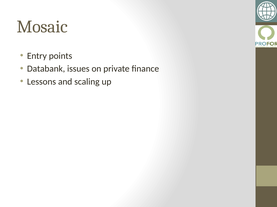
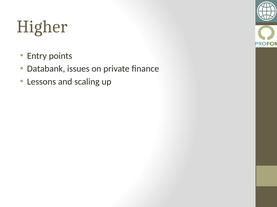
Mosaic: Mosaic -> Higher
